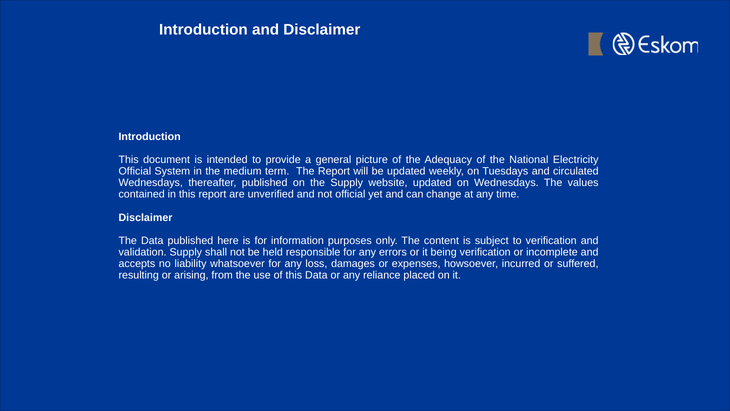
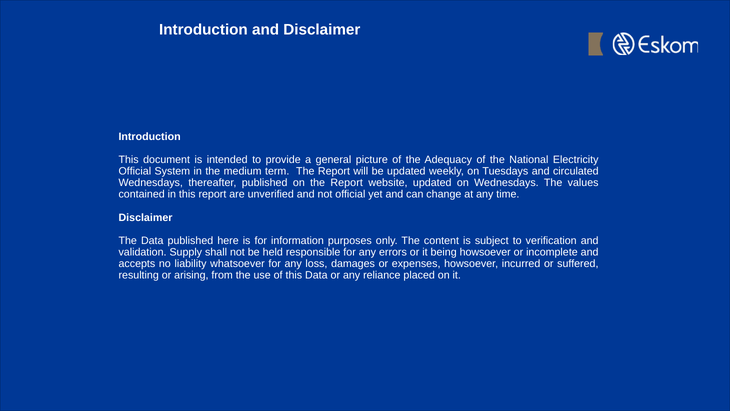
on the Supply: Supply -> Report
being verification: verification -> howsoever
